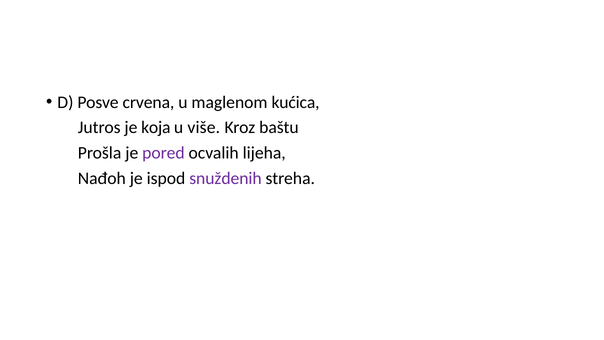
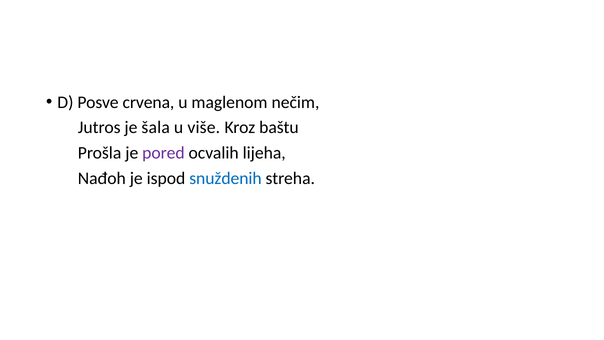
kućica: kućica -> nečim
koja: koja -> šala
snuždenih colour: purple -> blue
